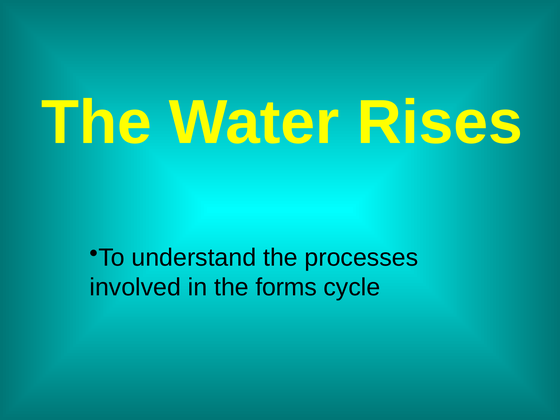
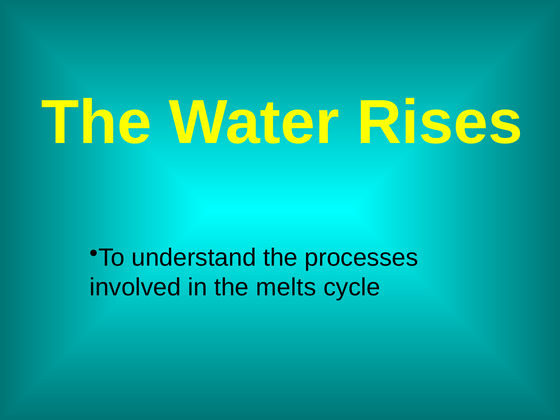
forms: forms -> melts
